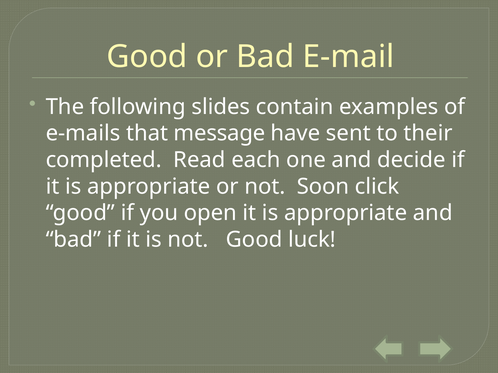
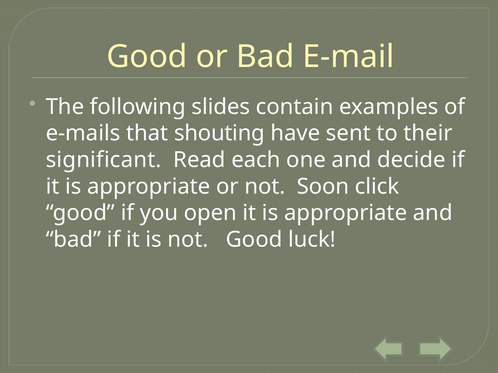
message: message -> shouting
completed: completed -> significant
